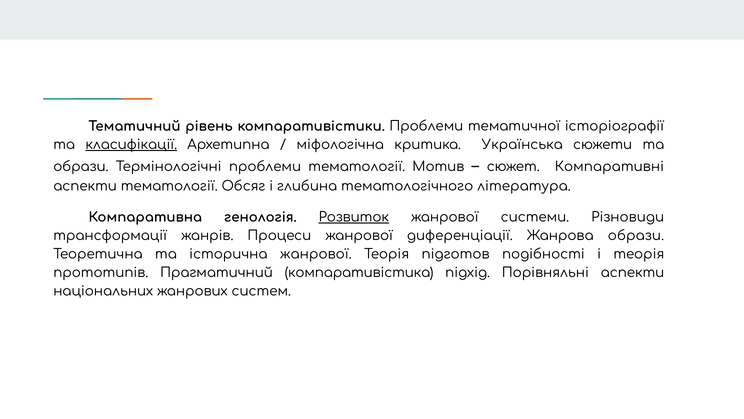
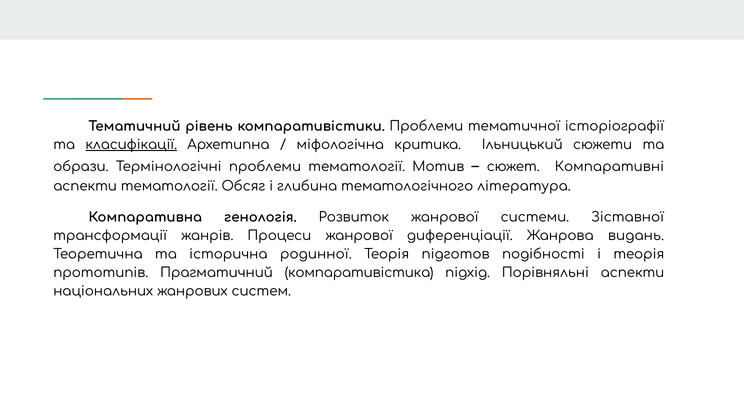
Українська: Українська -> Ільницький
Розвиток underline: present -> none
Різновиди: Різновиди -> Зіставної
Жанрова образи: образи -> видань
історична жанрової: жанрової -> родинної
